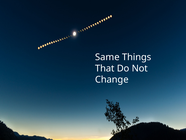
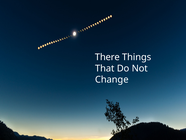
Same: Same -> There
